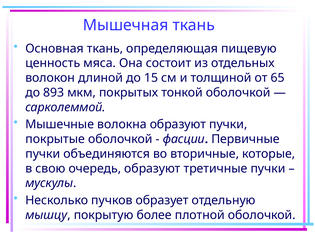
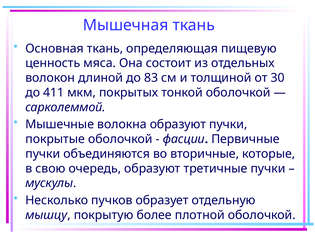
15: 15 -> 83
65: 65 -> 30
893: 893 -> 411
